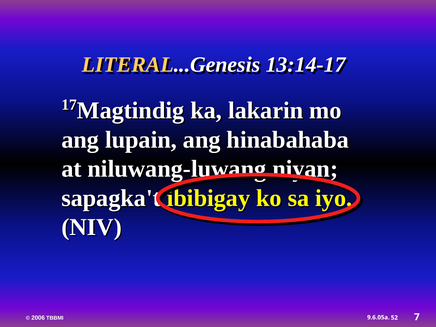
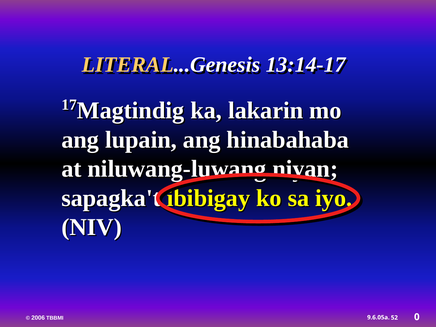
7: 7 -> 0
